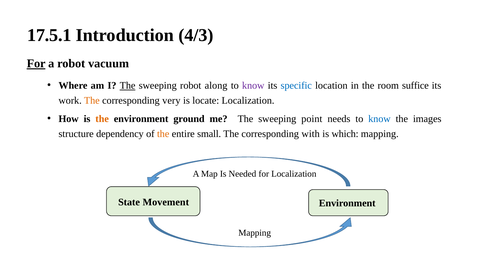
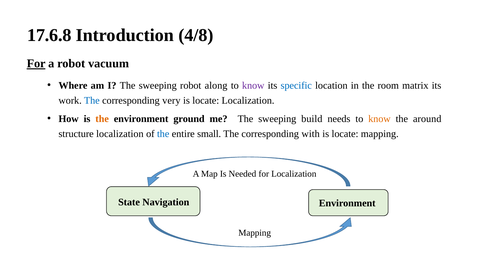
17.5.1: 17.5.1 -> 17.6.8
4/3: 4/3 -> 4/8
The at (128, 86) underline: present -> none
suffice: suffice -> matrix
The at (92, 101) colour: orange -> blue
point: point -> build
know at (379, 119) colour: blue -> orange
images: images -> around
structure dependency: dependency -> localization
the at (163, 134) colour: orange -> blue
which at (345, 134): which -> locate
Movement: Movement -> Navigation
